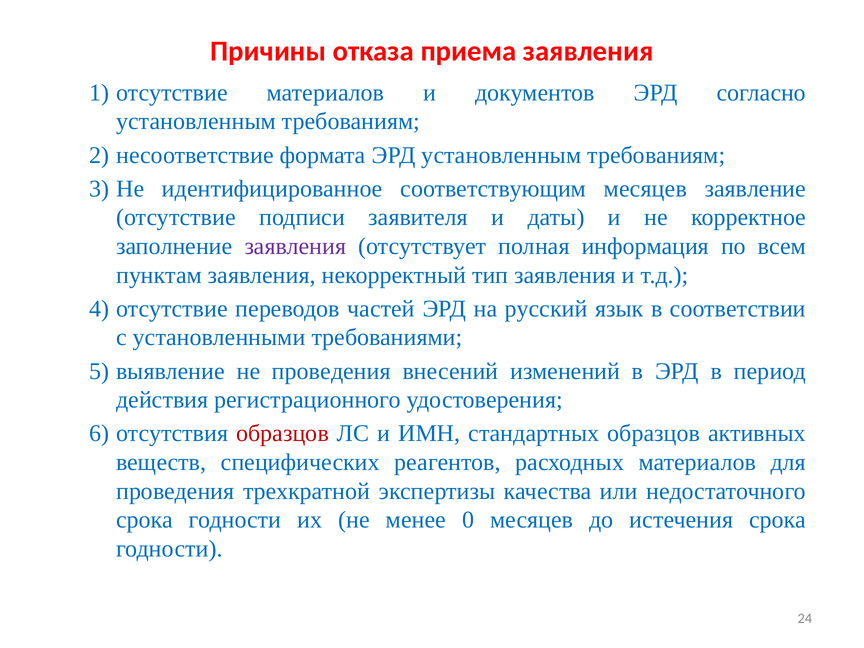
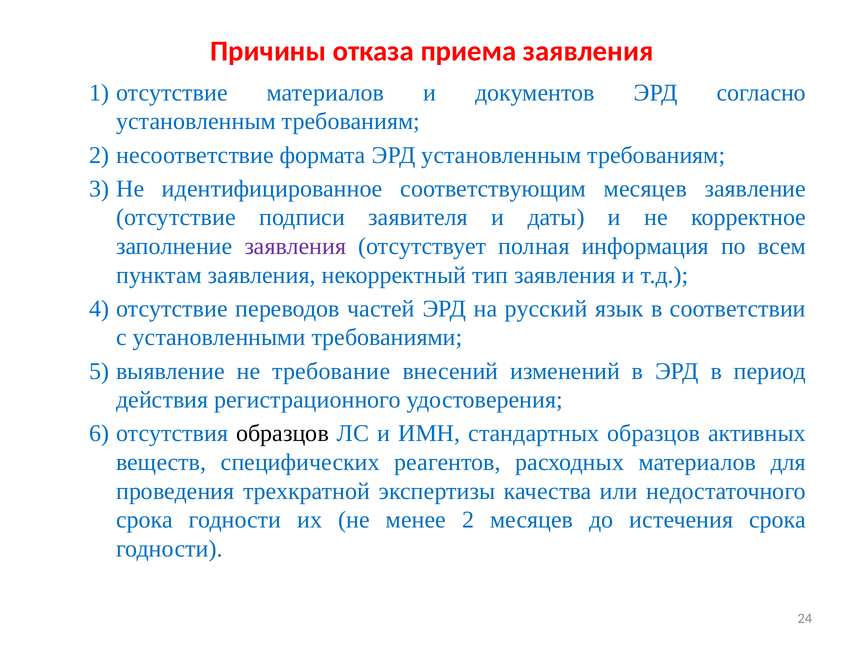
не проведения: проведения -> требование
образцов at (283, 434) colour: red -> black
менее 0: 0 -> 2
